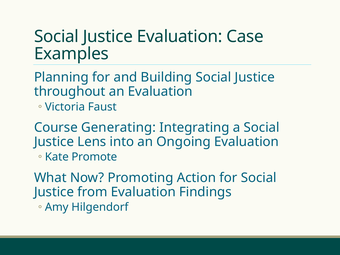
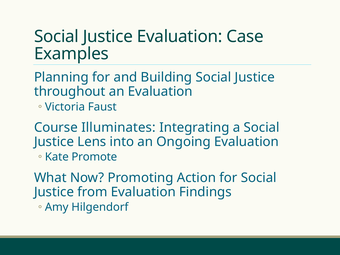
Generating: Generating -> Illuminates
